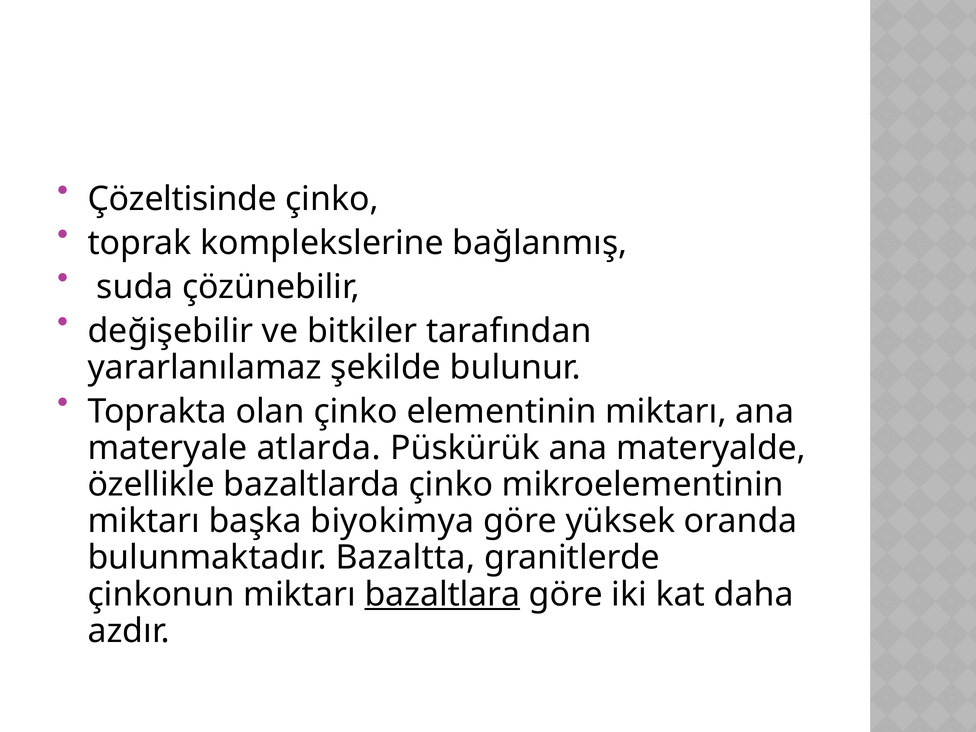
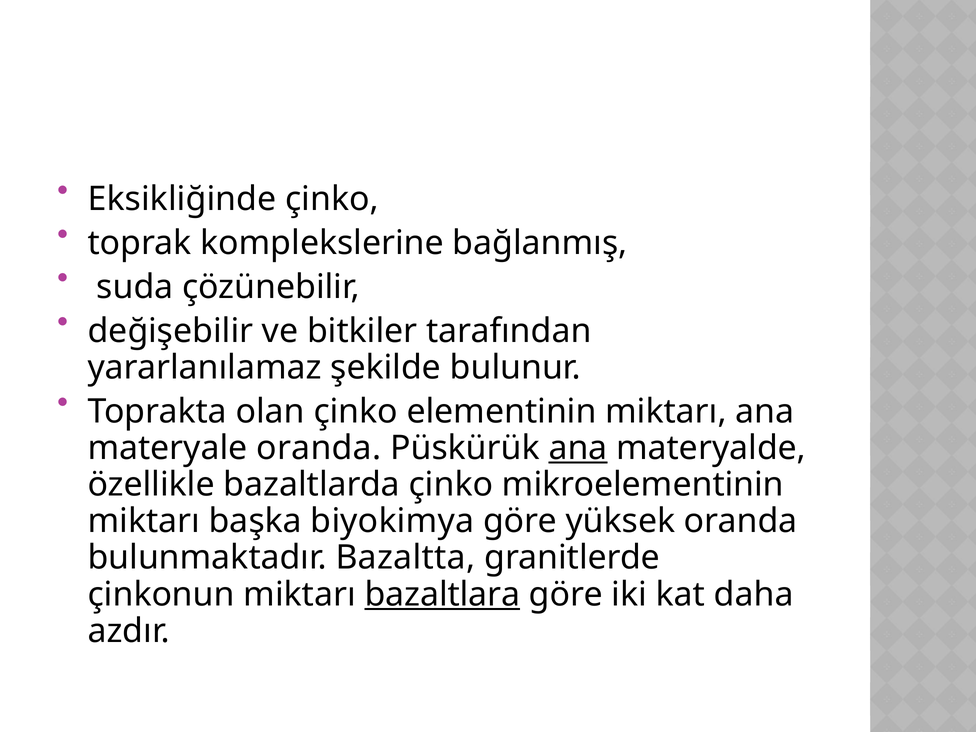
Çözeltisinde: Çözeltisinde -> Eksikliğinde
materyale atlarda: atlarda -> oranda
ana at (578, 448) underline: none -> present
